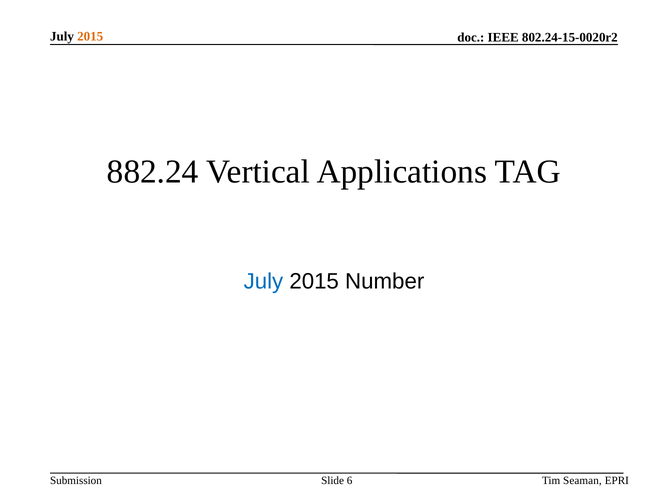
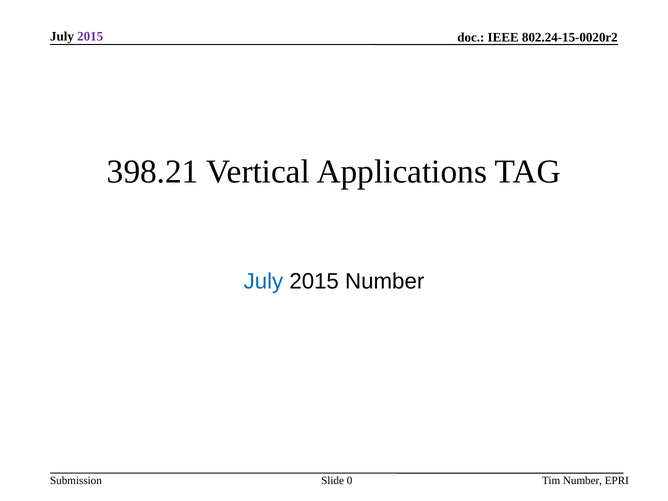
2015 at (90, 37) colour: orange -> purple
882.24: 882.24 -> 398.21
6: 6 -> 0
Tim Seaman: Seaman -> Number
